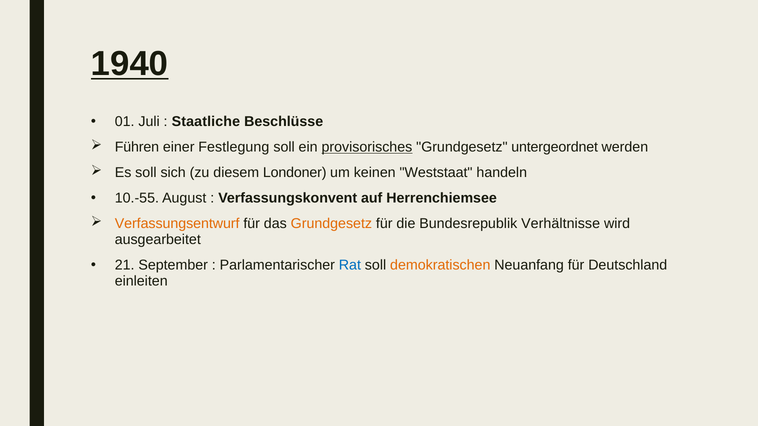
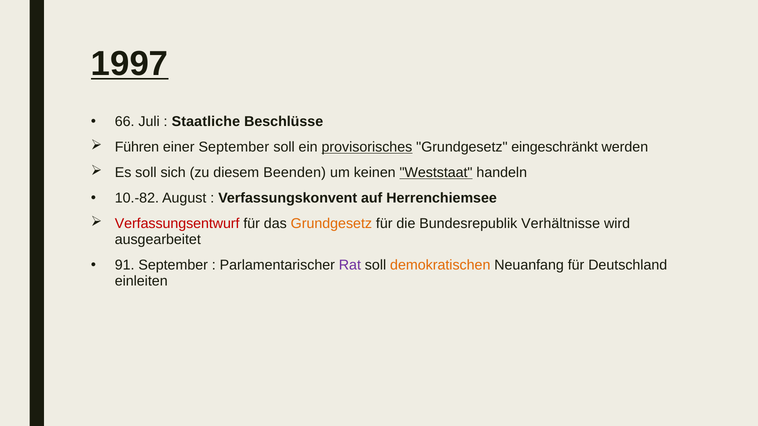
1940: 1940 -> 1997
01: 01 -> 66
einer Festlegung: Festlegung -> September
untergeordnet: untergeordnet -> eingeschränkt
Londoner: Londoner -> Beenden
Weststaat underline: none -> present
10.-55: 10.-55 -> 10.-82
Verfassungsentwurf colour: orange -> red
21: 21 -> 91
Rat colour: blue -> purple
